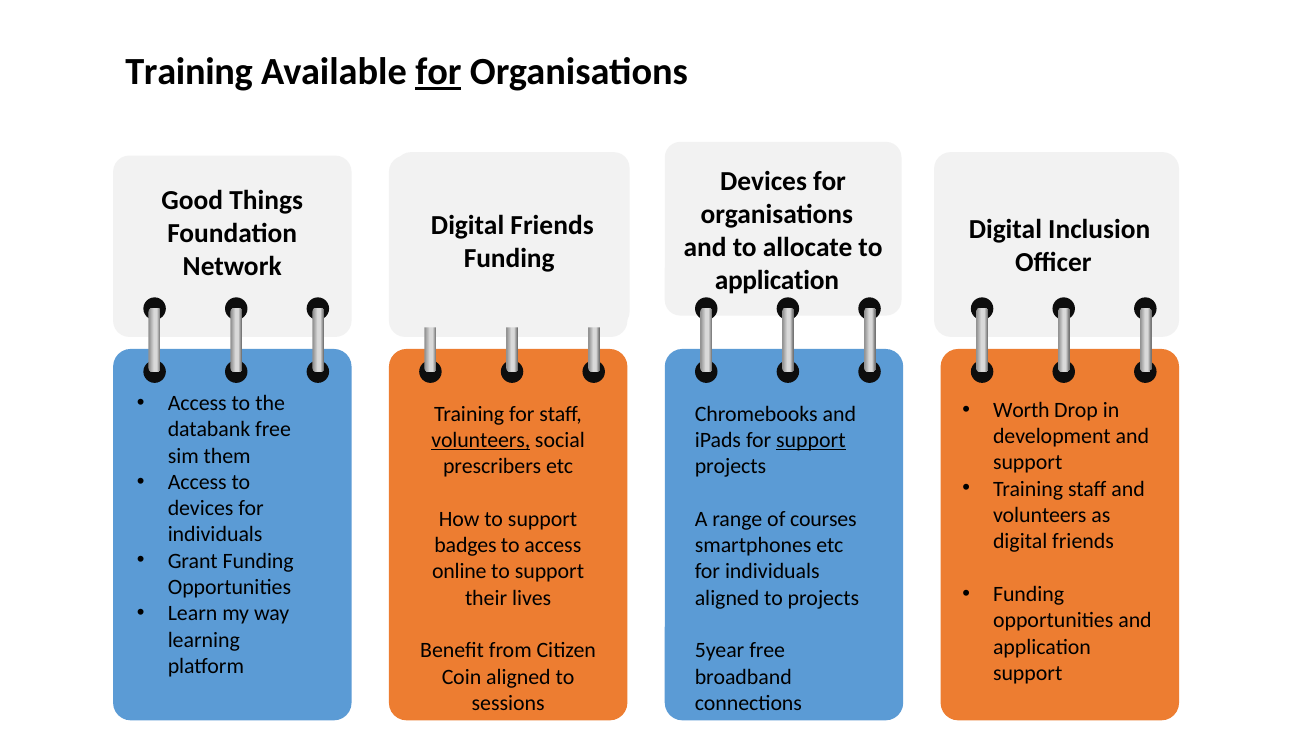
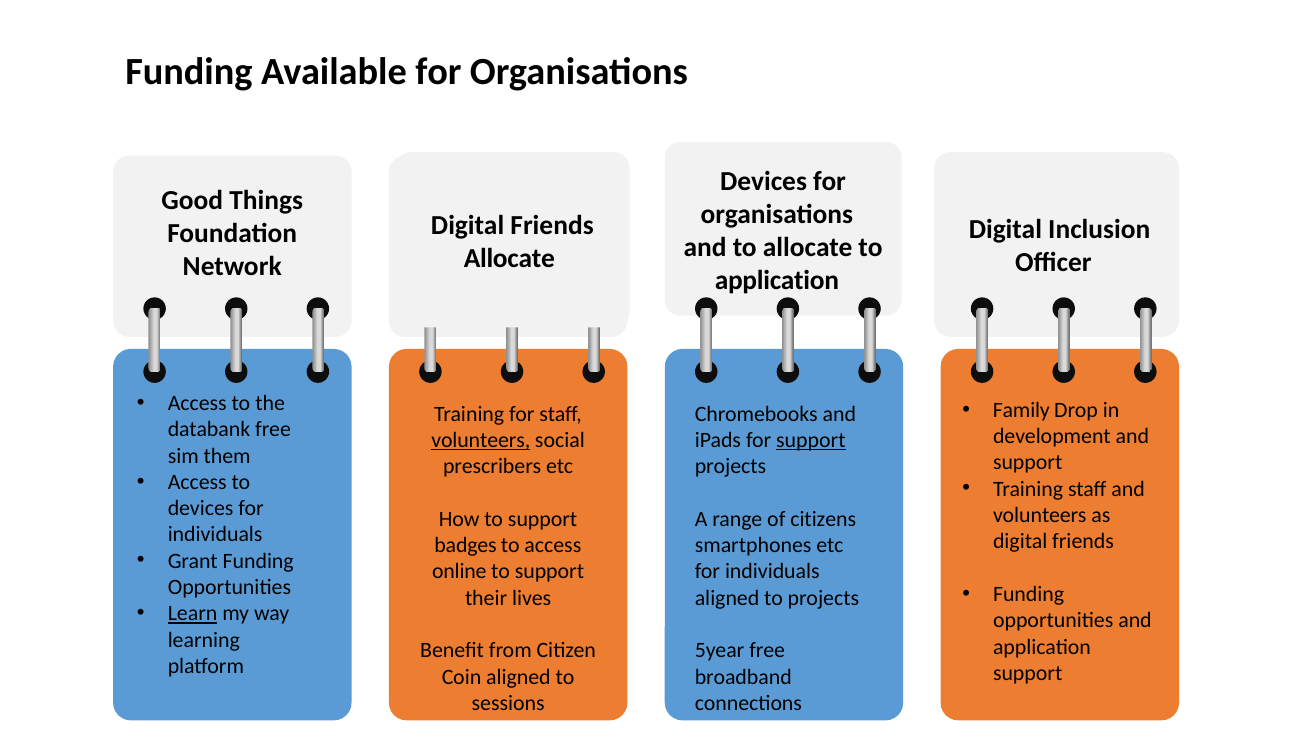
Training at (189, 72): Training -> Funding
for at (438, 72) underline: present -> none
Funding at (509, 258): Funding -> Allocate
Worth: Worth -> Family
courses: courses -> citizens
Learn underline: none -> present
